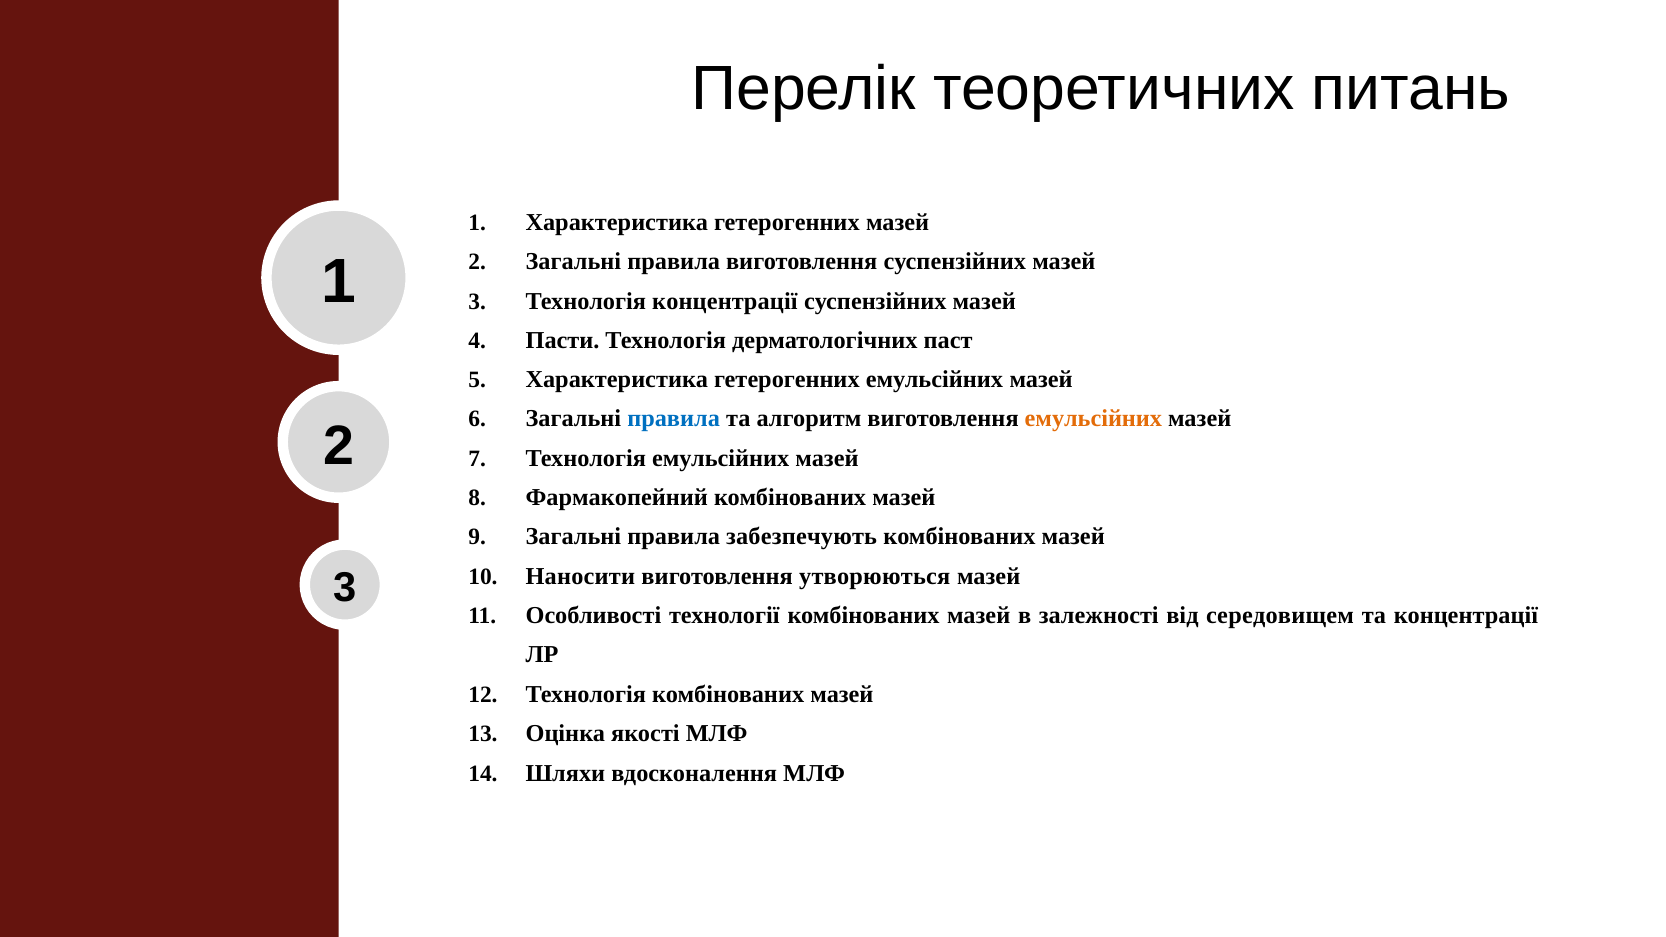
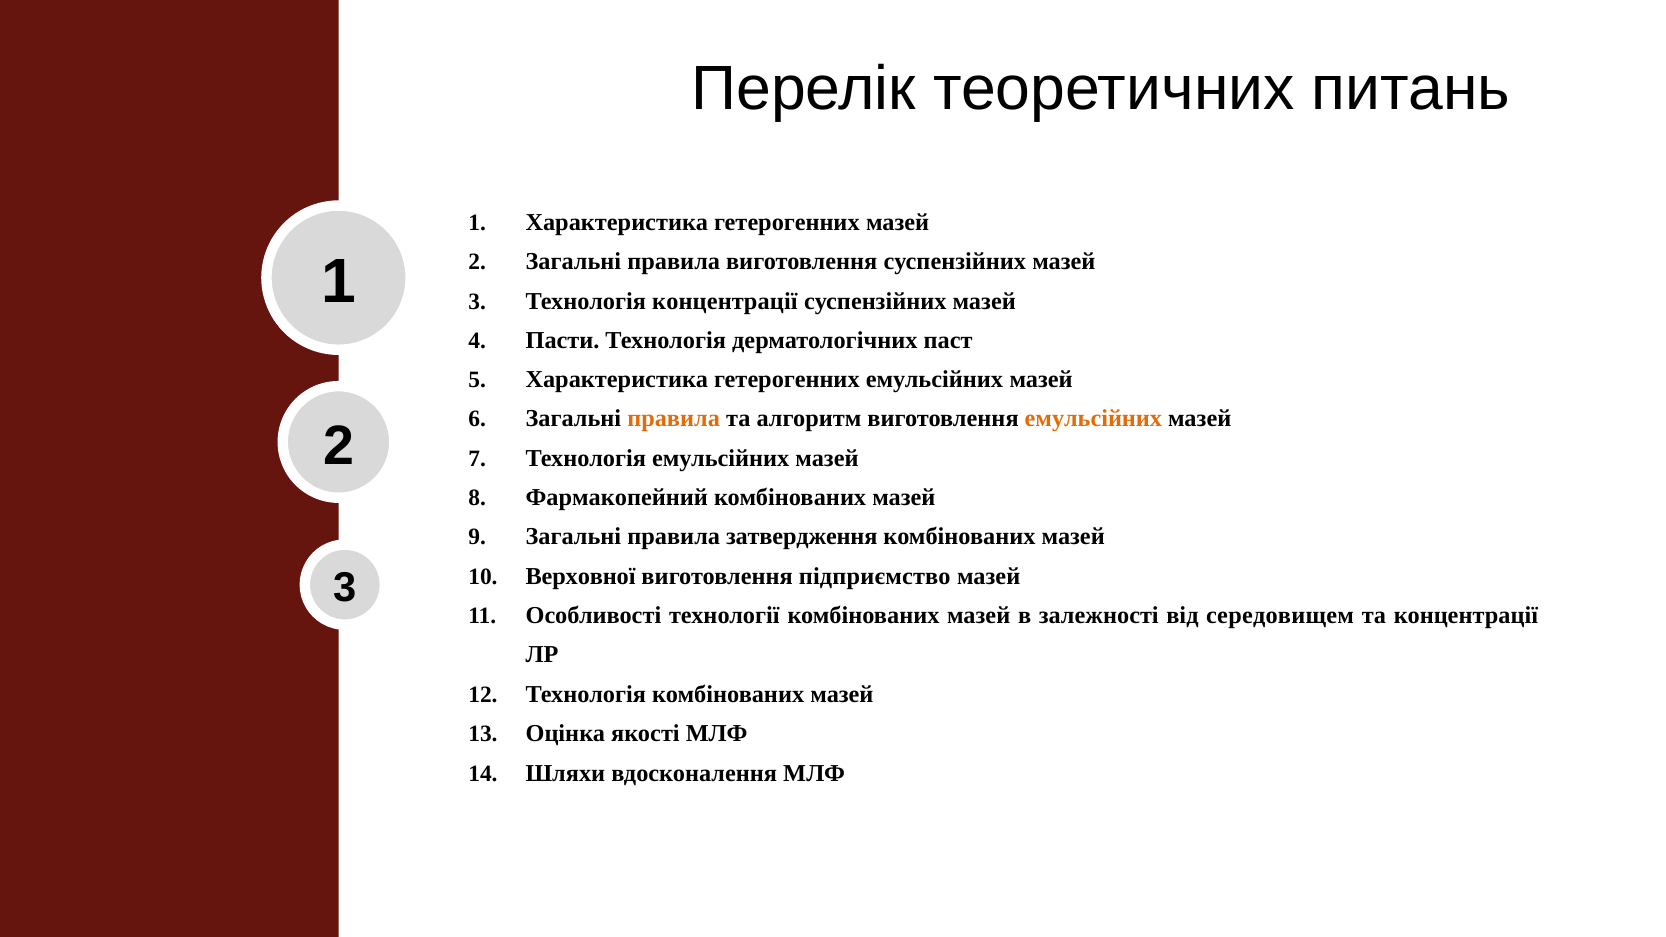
правила at (674, 419) colour: blue -> orange
забезпечують: забезпечують -> затвердження
Наносити: Наносити -> Верховної
утворюються: утворюються -> підприємство
